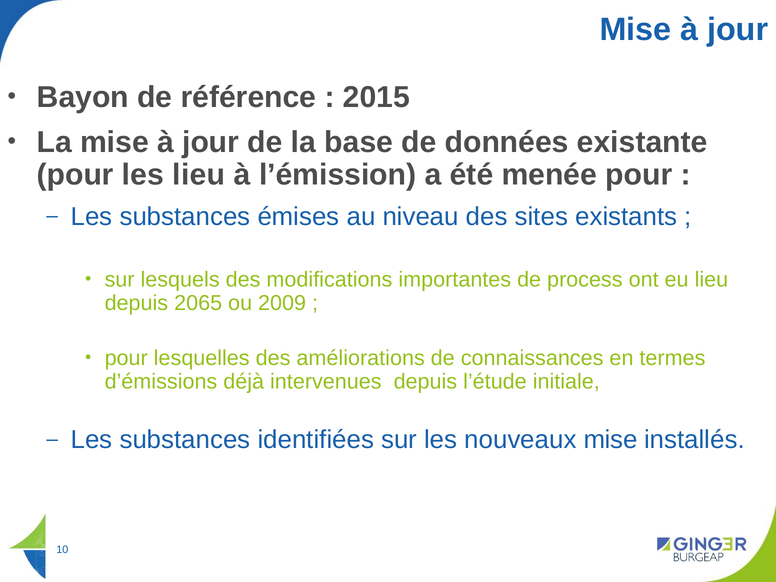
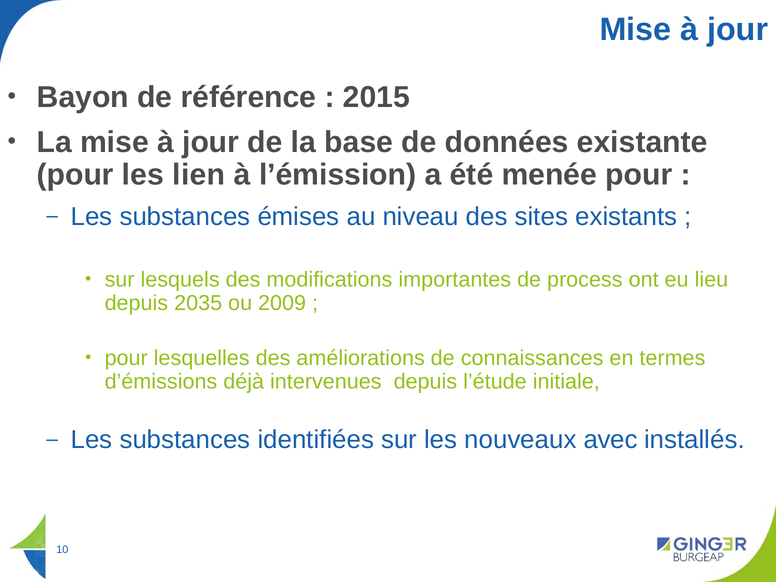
les lieu: lieu -> lien
2065: 2065 -> 2035
nouveaux mise: mise -> avec
